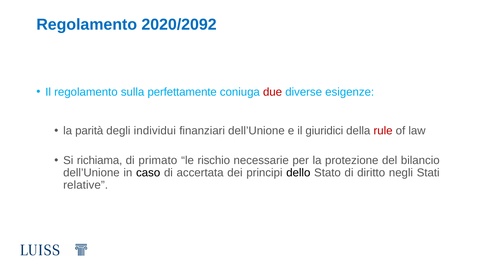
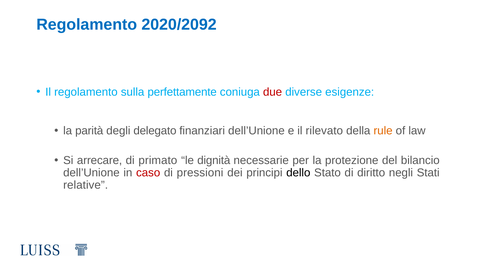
individui: individui -> delegato
giuridici: giuridici -> rilevato
rule colour: red -> orange
richiama: richiama -> arrecare
rischio: rischio -> dignità
caso colour: black -> red
accertata: accertata -> pressioni
